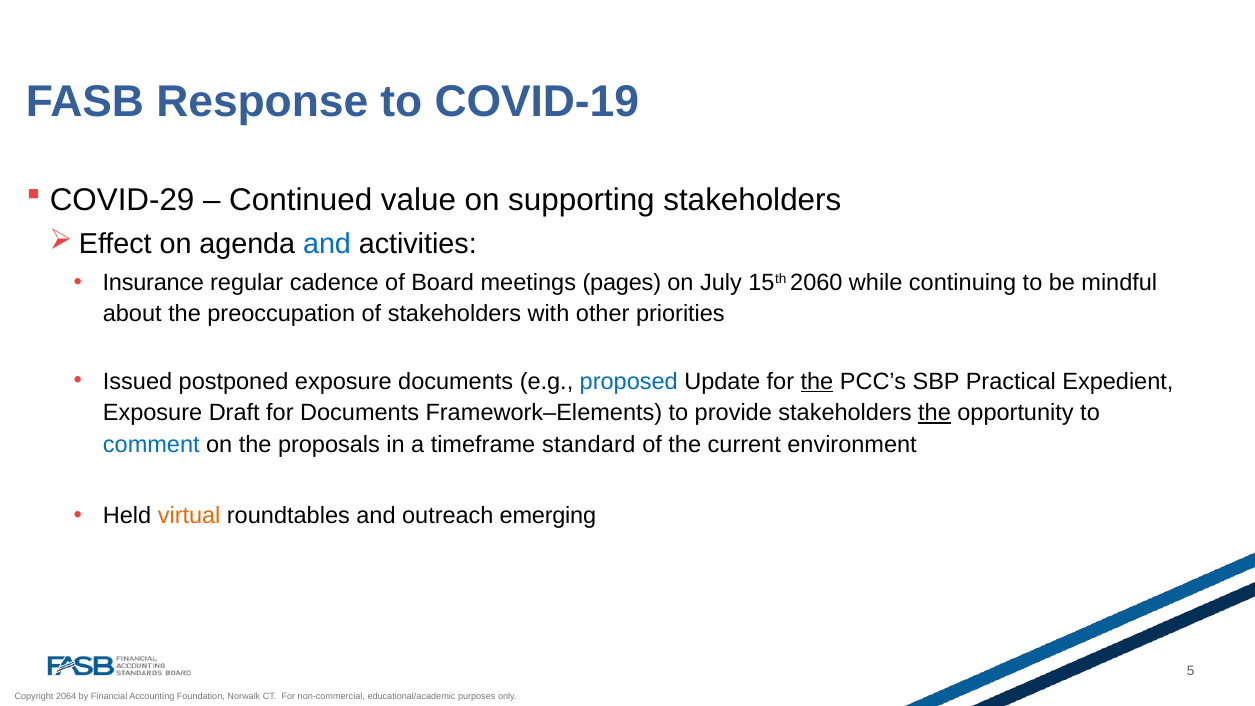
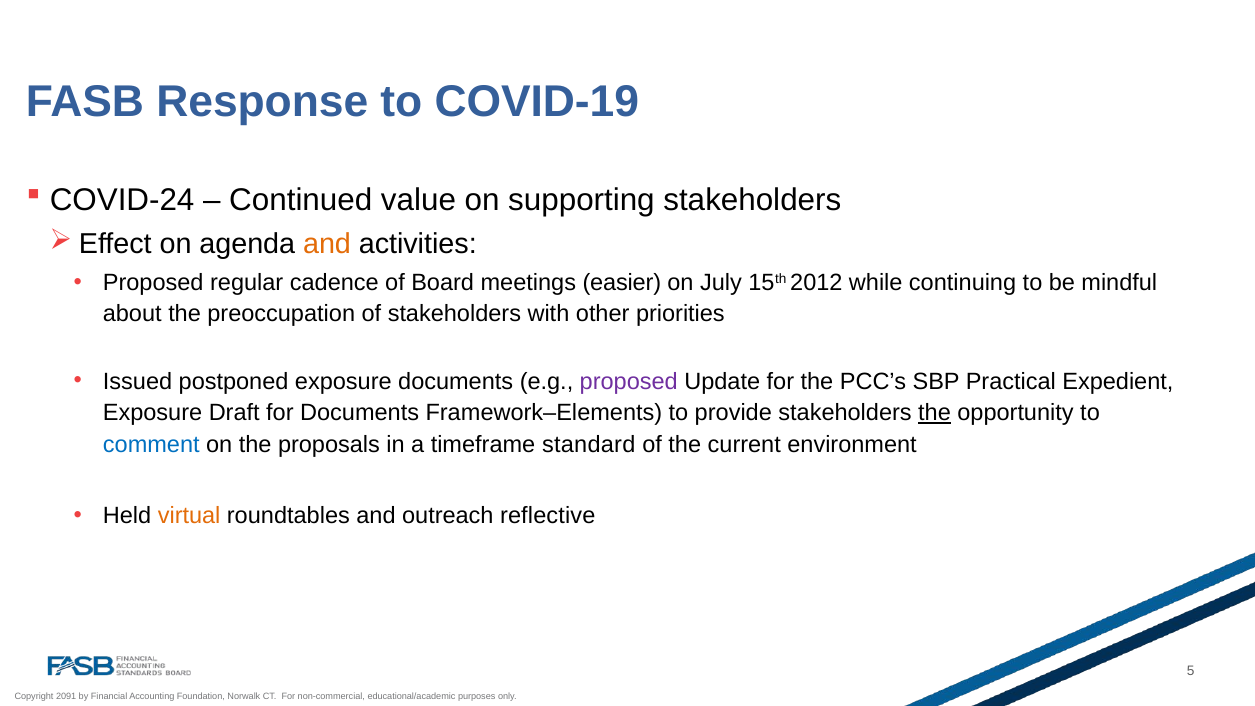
COVID-29: COVID-29 -> COVID-24
and at (327, 244) colour: blue -> orange
Insurance at (153, 283): Insurance -> Proposed
pages: pages -> easier
2060: 2060 -> 2012
proposed at (629, 381) colour: blue -> purple
the at (817, 381) underline: present -> none
emerging: emerging -> reflective
2064: 2064 -> 2091
